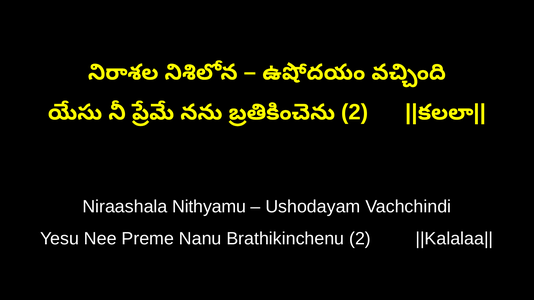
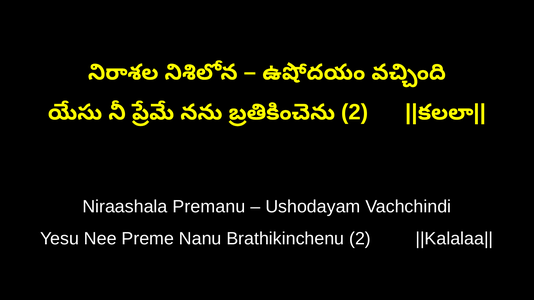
Nithyamu: Nithyamu -> Premanu
